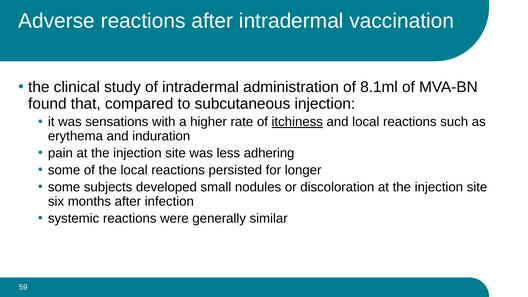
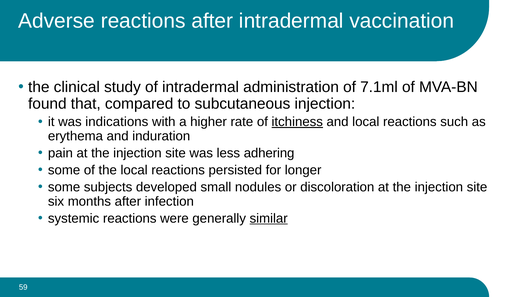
8.1ml: 8.1ml -> 7.1ml
sensations: sensations -> indications
similar underline: none -> present
